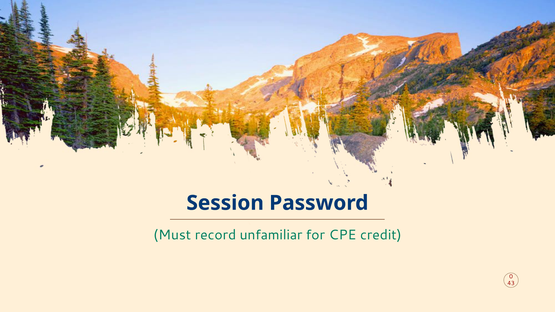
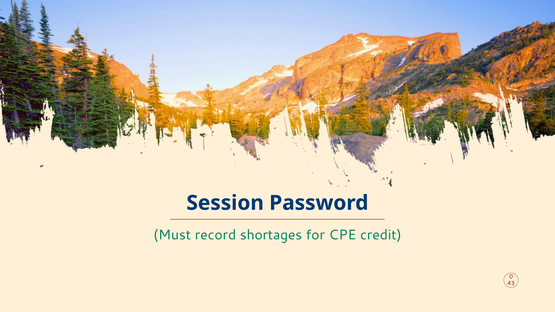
unfamiliar: unfamiliar -> shortages
